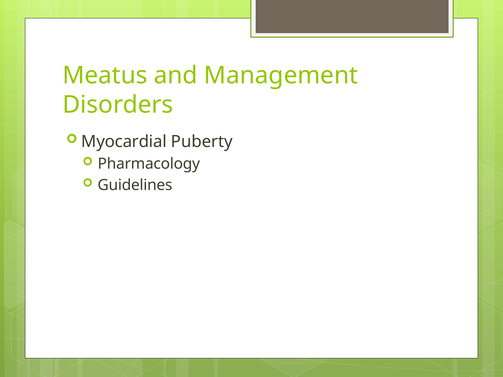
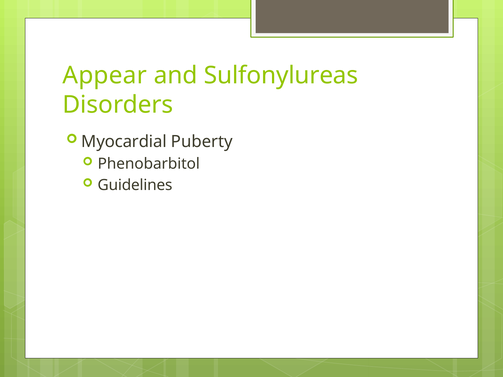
Meatus: Meatus -> Appear
Management: Management -> Sulfonylureas
Pharmacology: Pharmacology -> Phenobarbitol
